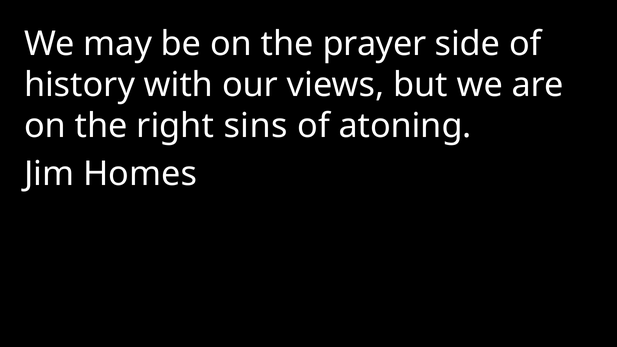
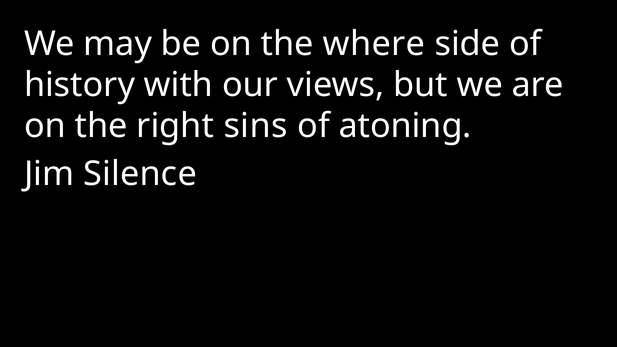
prayer: prayer -> where
Homes: Homes -> Silence
